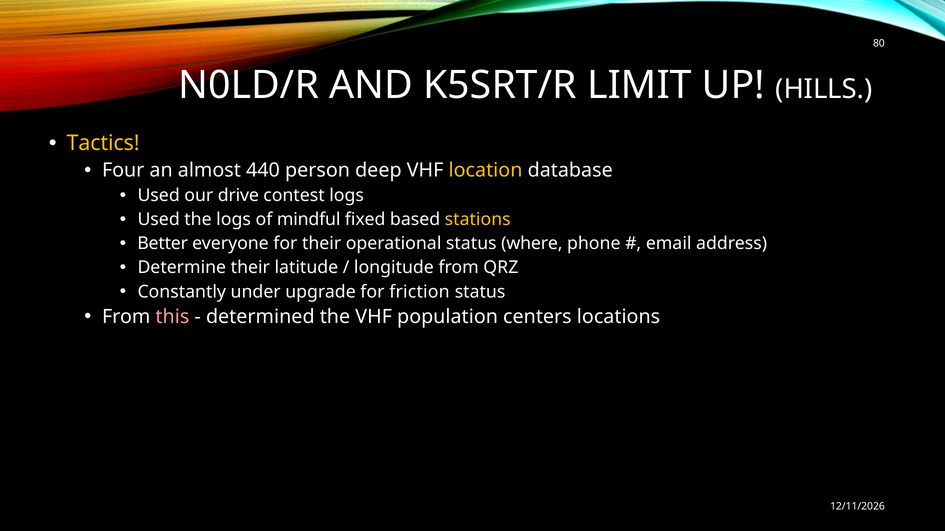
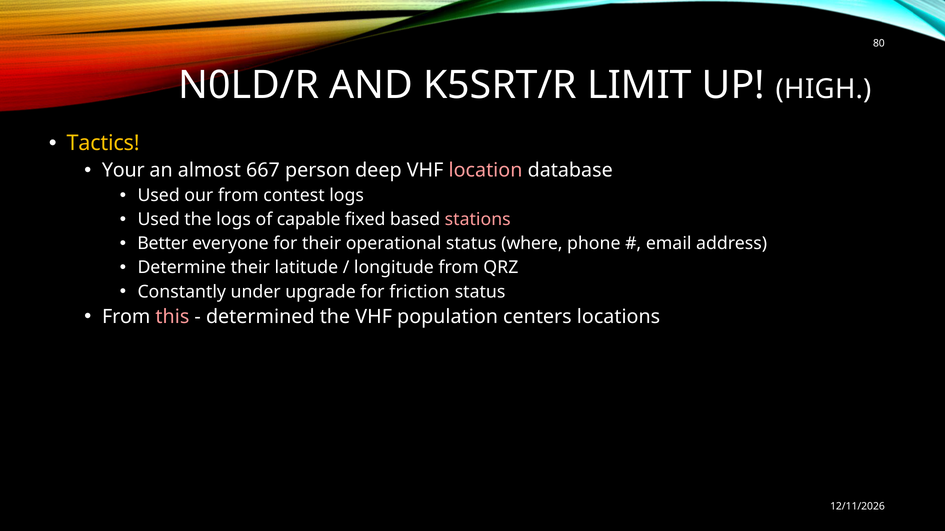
HILLS: HILLS -> HIGH
Four: Four -> Your
440: 440 -> 667
location colour: yellow -> pink
our drive: drive -> from
mindful: mindful -> capable
stations colour: yellow -> pink
